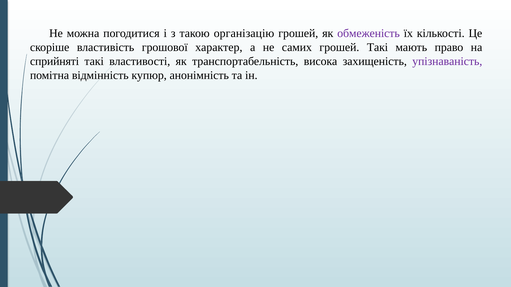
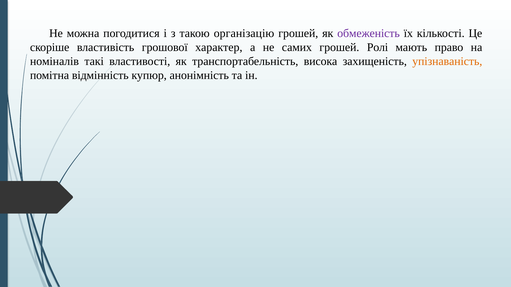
грошей Такі: Такі -> Ролі
сприйняті: сприйняті -> номіналів
упізнаваність colour: purple -> orange
